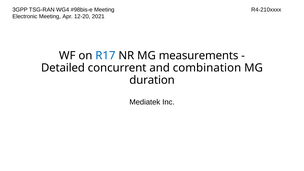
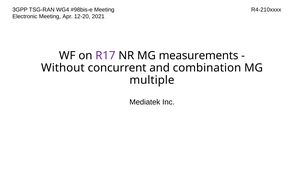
R17 colour: blue -> purple
Detailed: Detailed -> Without
duration: duration -> multiple
